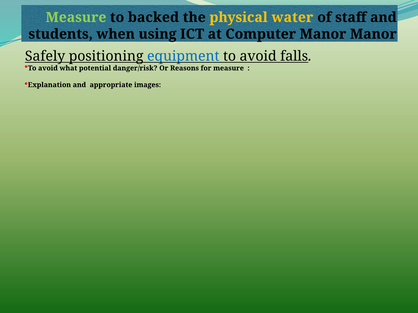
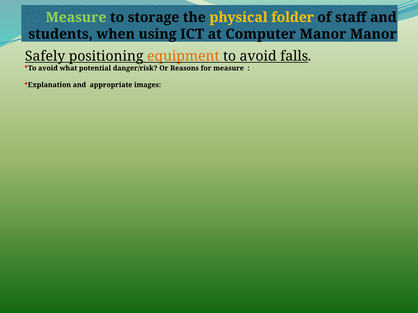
backed: backed -> storage
water: water -> folder
equipment colour: blue -> orange
